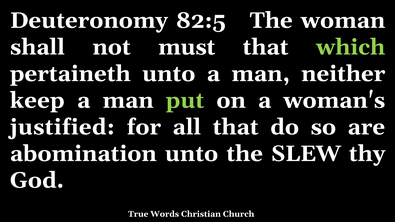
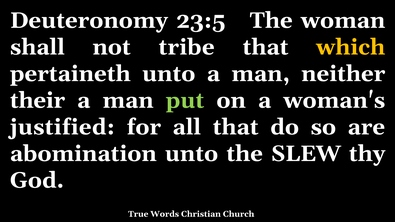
82:5: 82:5 -> 23:5
must: must -> tribe
which colour: light green -> yellow
keep: keep -> their
